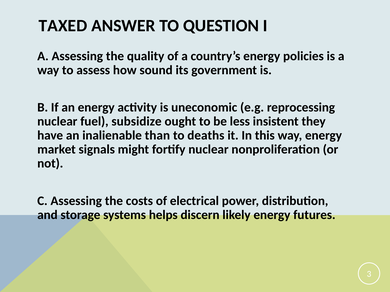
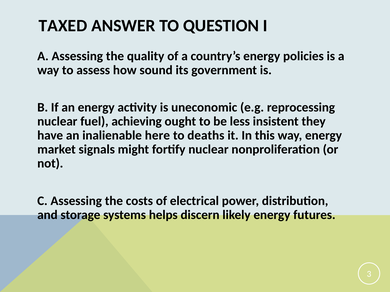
subsidize: subsidize -> achieving
than: than -> here
